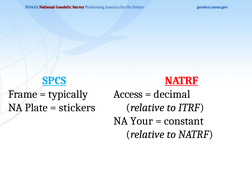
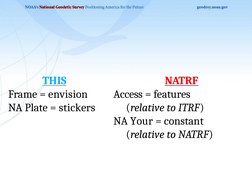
SPCS: SPCS -> THIS
typically: typically -> envision
decimal: decimal -> features
